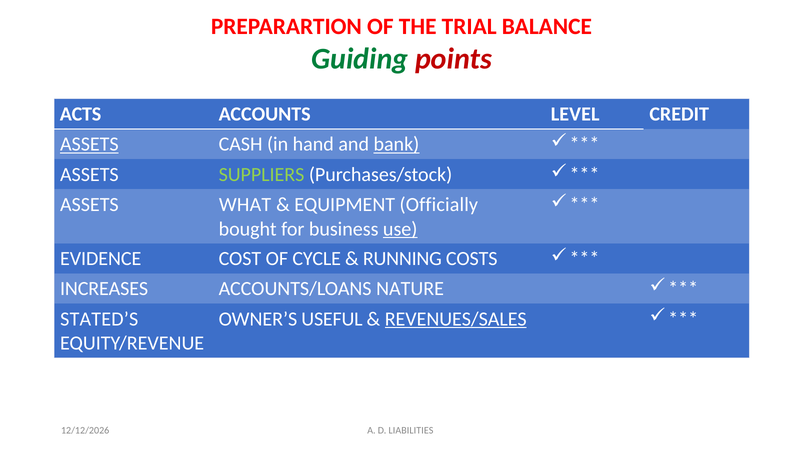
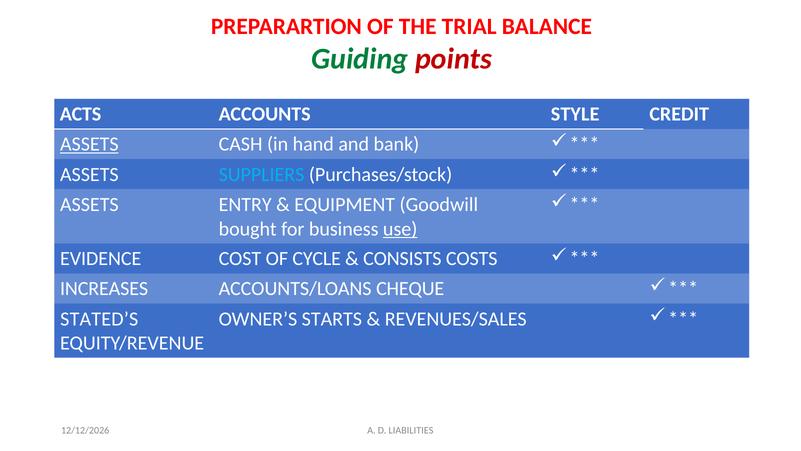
LEVEL: LEVEL -> STYLE
bank underline: present -> none
SUPPLIERS colour: light green -> light blue
WHAT: WHAT -> ENTRY
Officially: Officially -> Goodwill
RUNNING: RUNNING -> CONSISTS
NATURE: NATURE -> CHEQUE
USEFUL: USEFUL -> STARTS
REVENUES/SALES underline: present -> none
